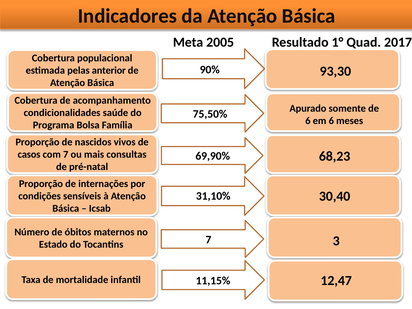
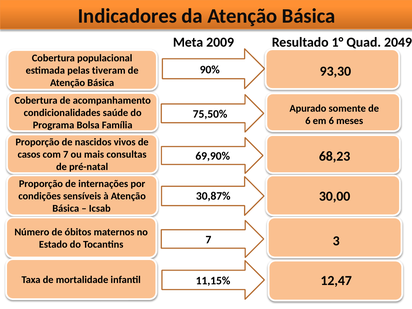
2005: 2005 -> 2009
2017: 2017 -> 2049
anterior: anterior -> tiveram
30,40: 30,40 -> 30,00
31,10%: 31,10% -> 30,87%
